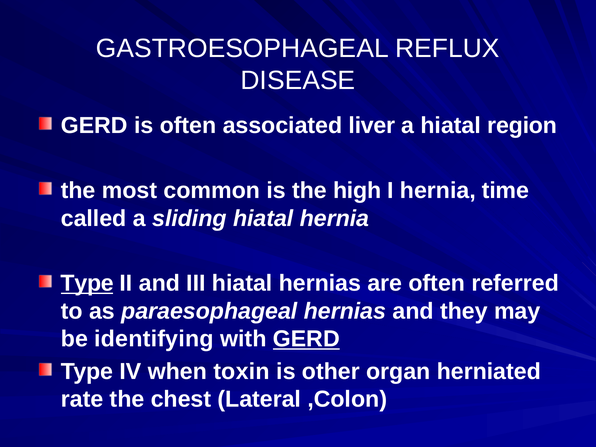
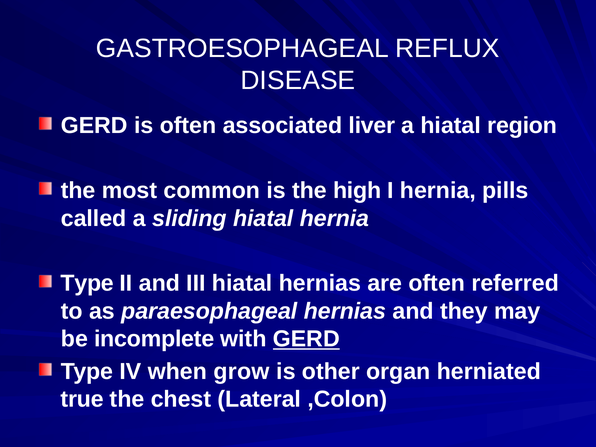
time: time -> pills
Type at (87, 283) underline: present -> none
identifying: identifying -> incomplete
toxin: toxin -> grow
rate: rate -> true
